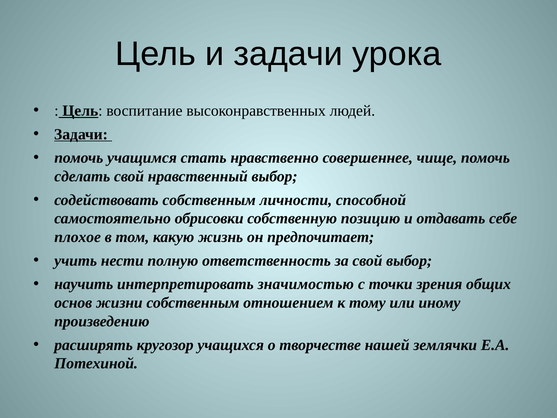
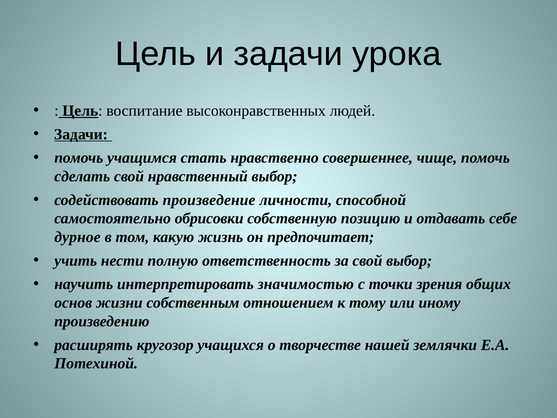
содействовать собственным: собственным -> произведение
плохое: плохое -> дурное
